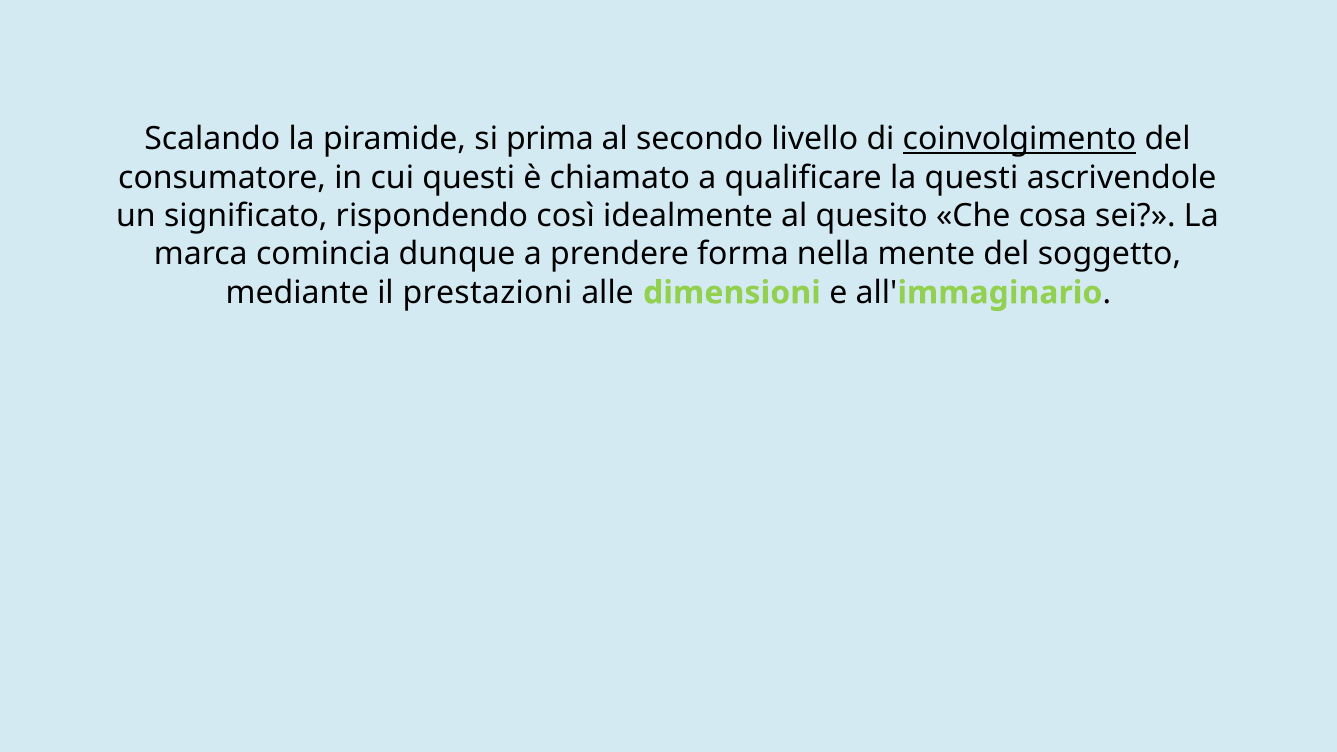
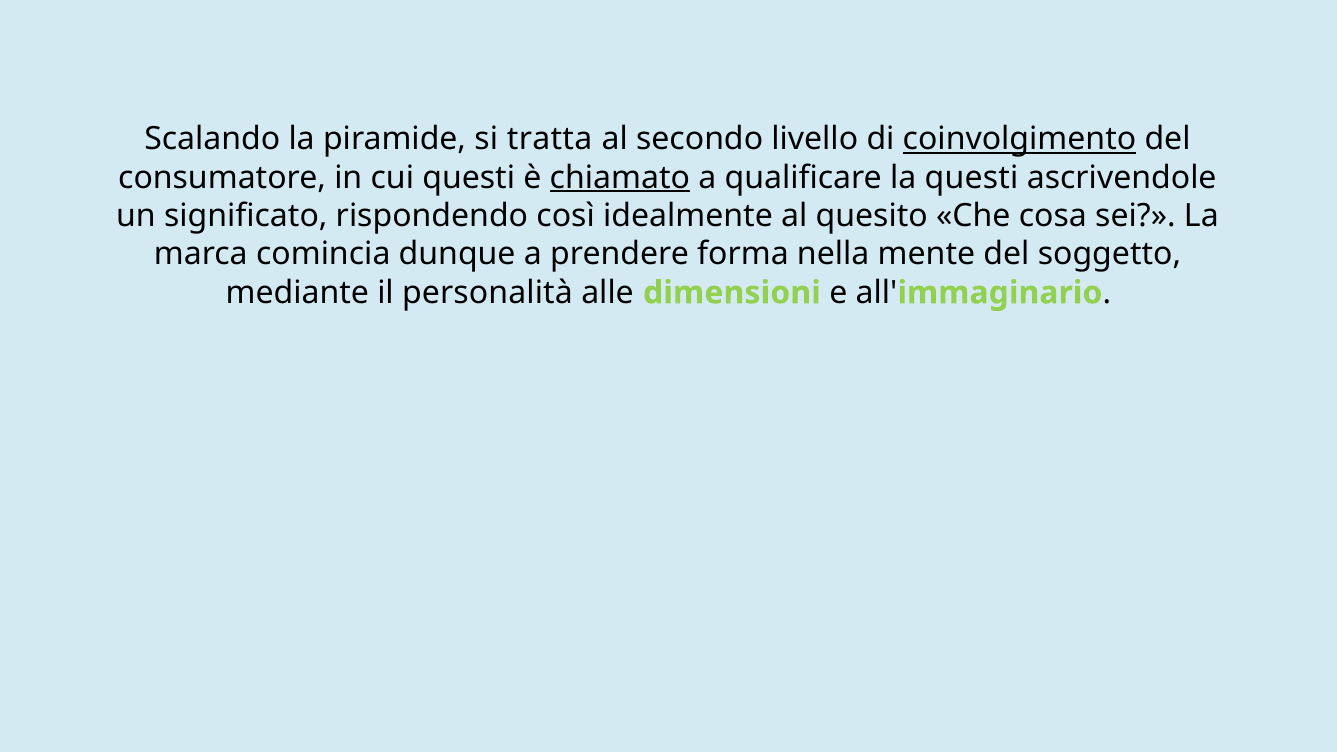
prima: prima -> tratta
chiamato underline: none -> present
prestazioni: prestazioni -> personalità
